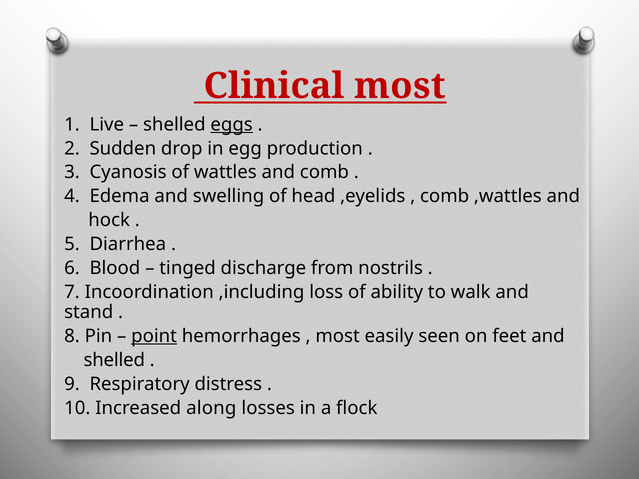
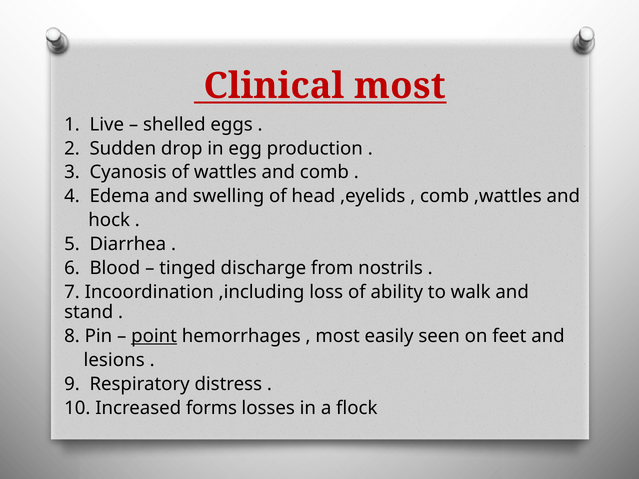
eggs underline: present -> none
shelled at (114, 360): shelled -> lesions
along: along -> forms
